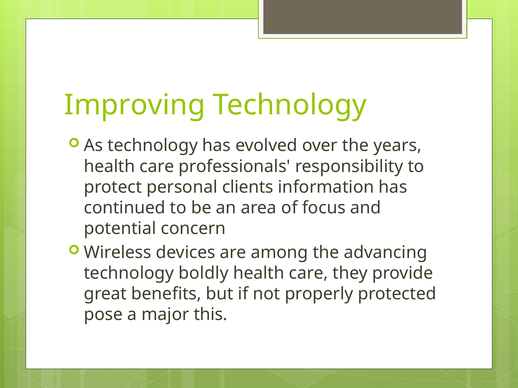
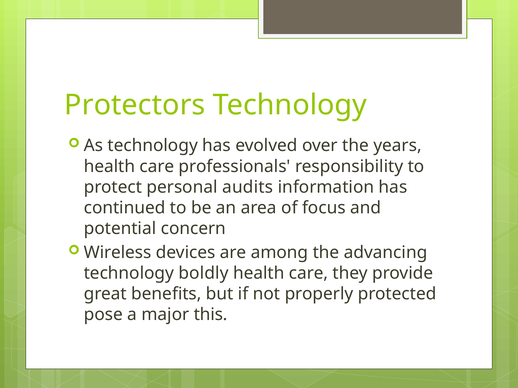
Improving: Improving -> Protectors
clients: clients -> audits
